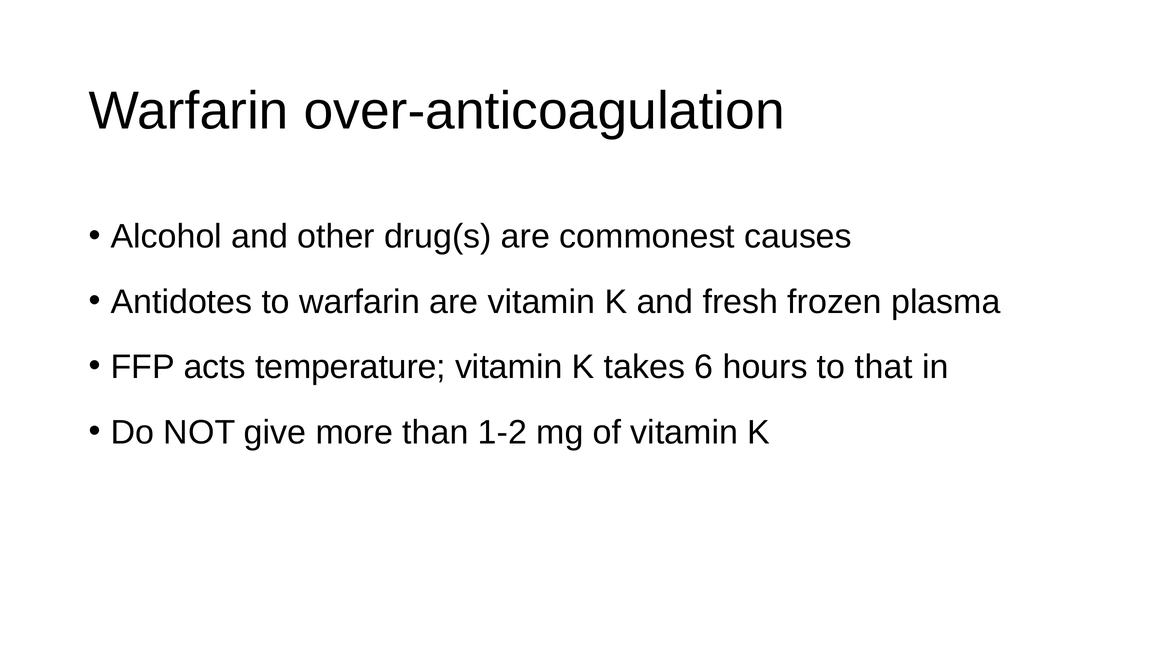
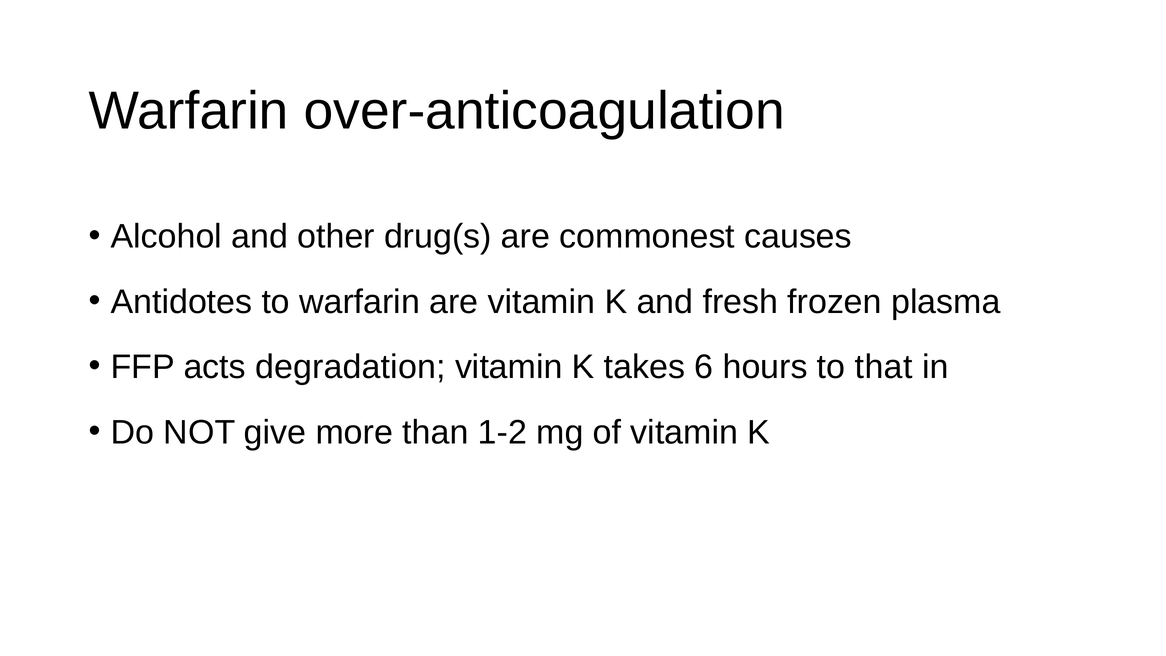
temperature: temperature -> degradation
